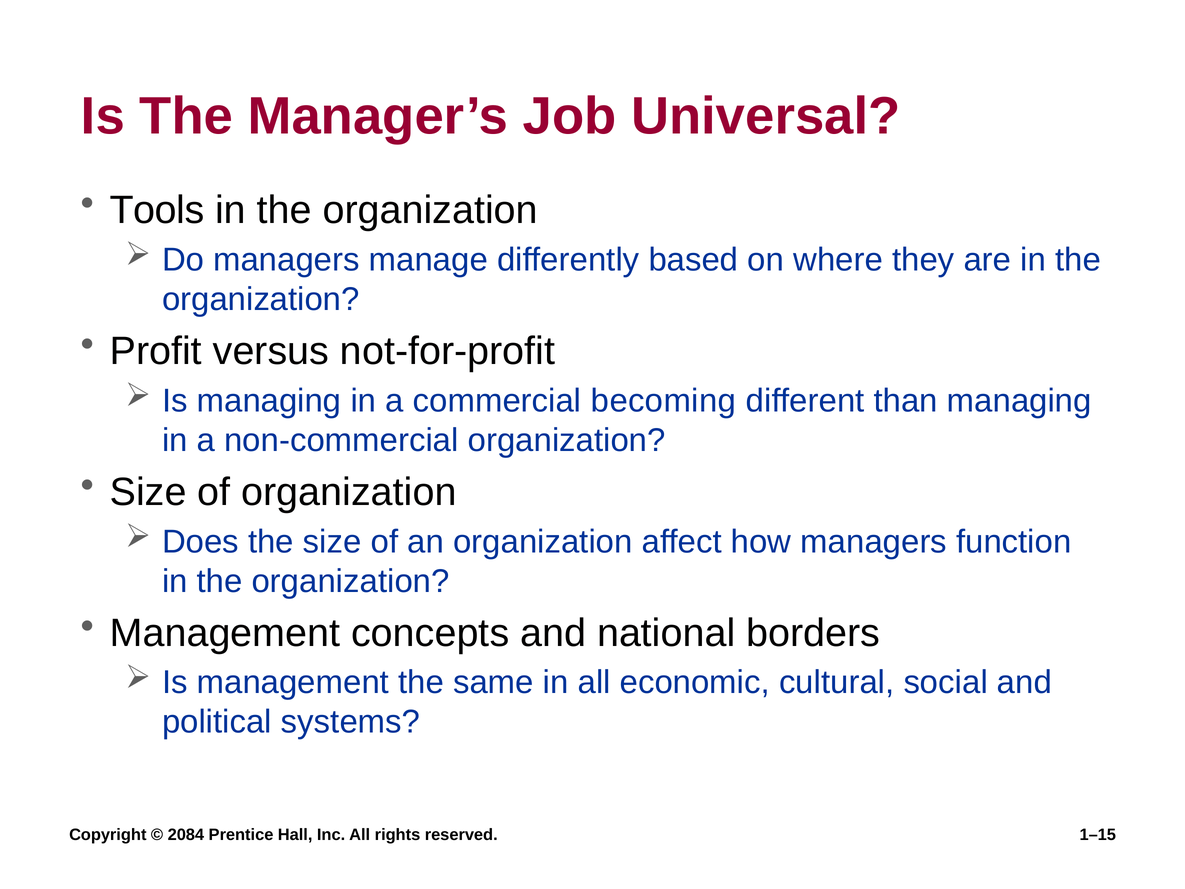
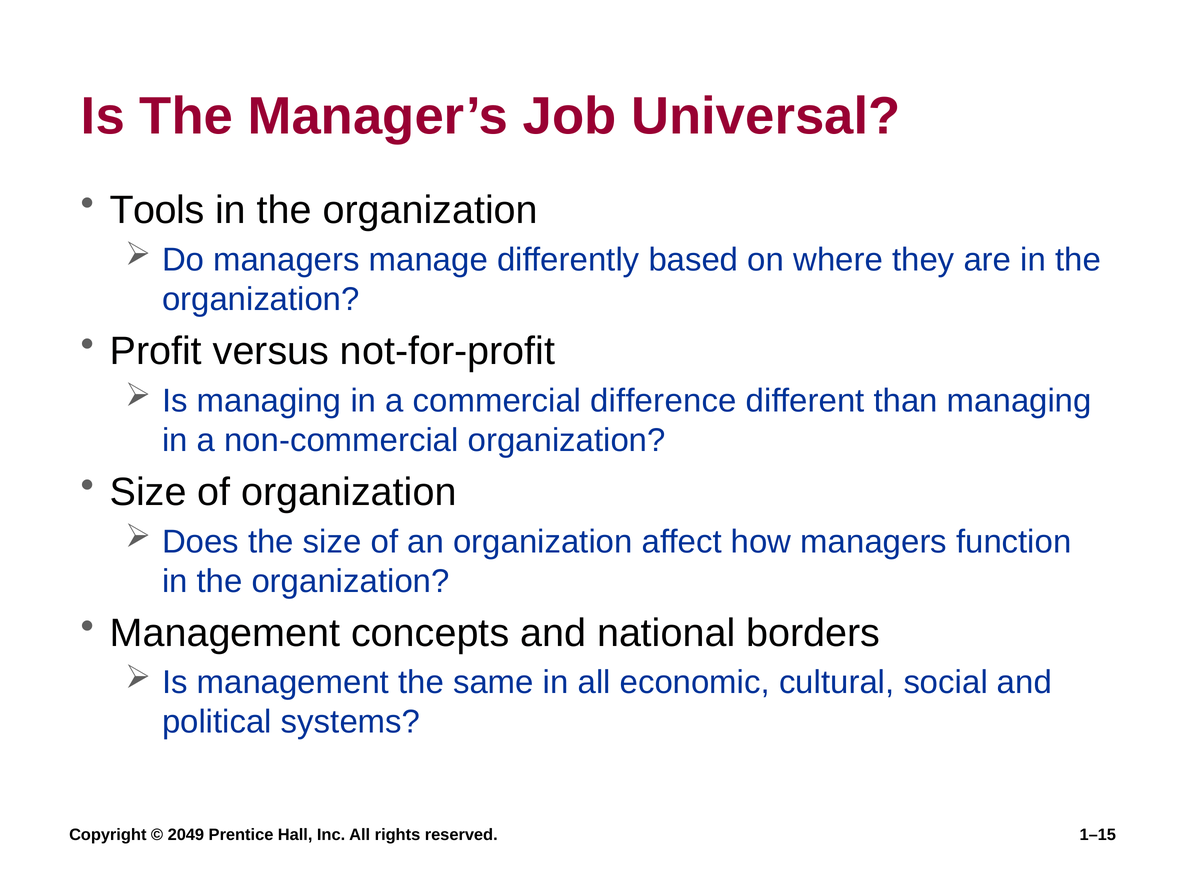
becoming: becoming -> difference
2084: 2084 -> 2049
